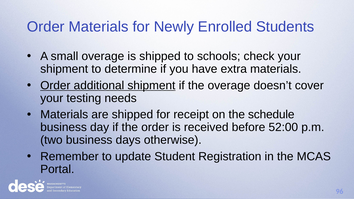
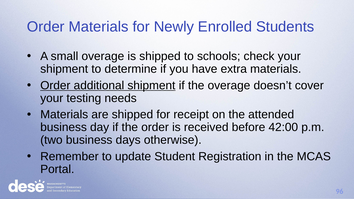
schedule: schedule -> attended
52:00: 52:00 -> 42:00
